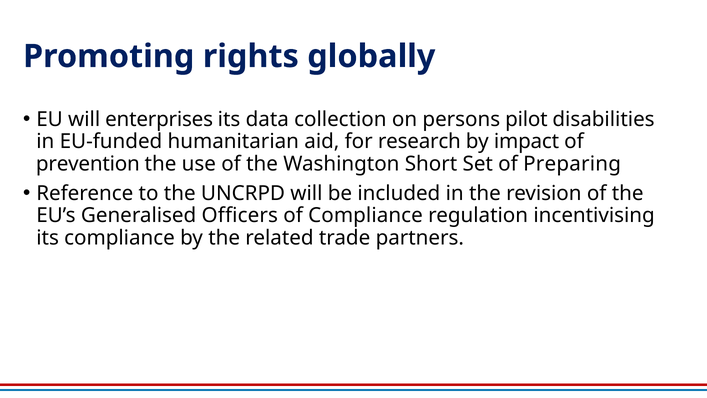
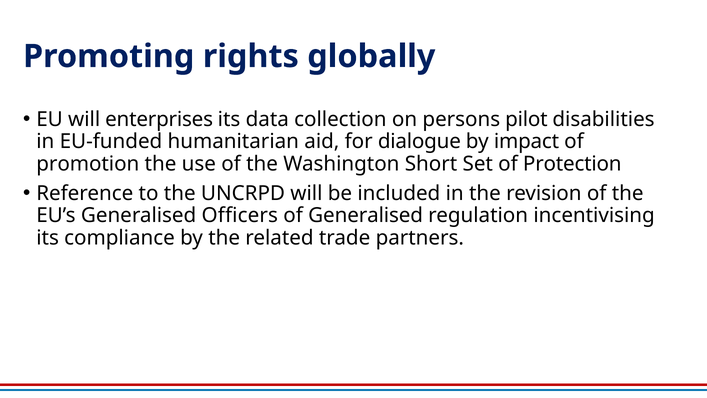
research: research -> dialogue
prevention: prevention -> promotion
Preparing: Preparing -> Protection
of Compliance: Compliance -> Generalised
